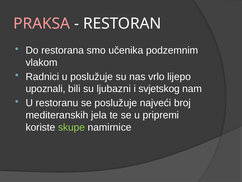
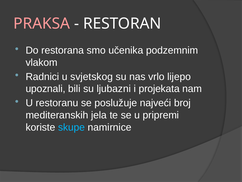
u poslužuje: poslužuje -> svjetskog
svjetskog: svjetskog -> projekata
skupe colour: light green -> light blue
